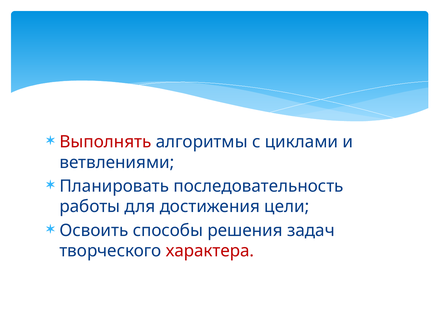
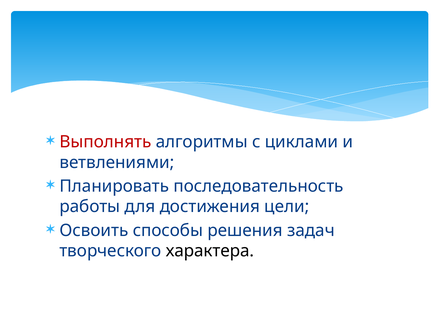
характера colour: red -> black
